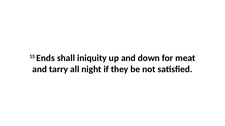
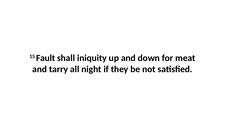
Ends: Ends -> Fault
